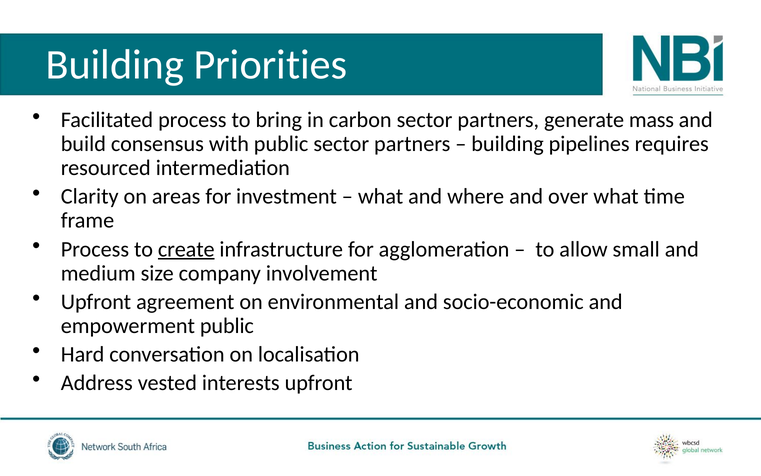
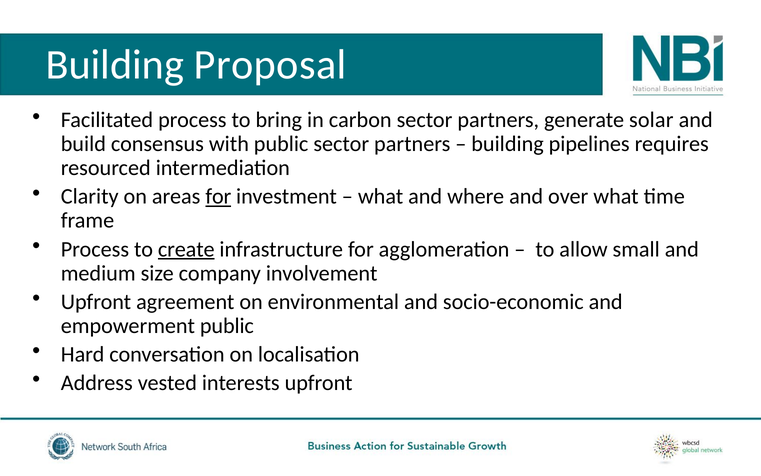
Priorities: Priorities -> Proposal
mass: mass -> solar
for at (218, 196) underline: none -> present
